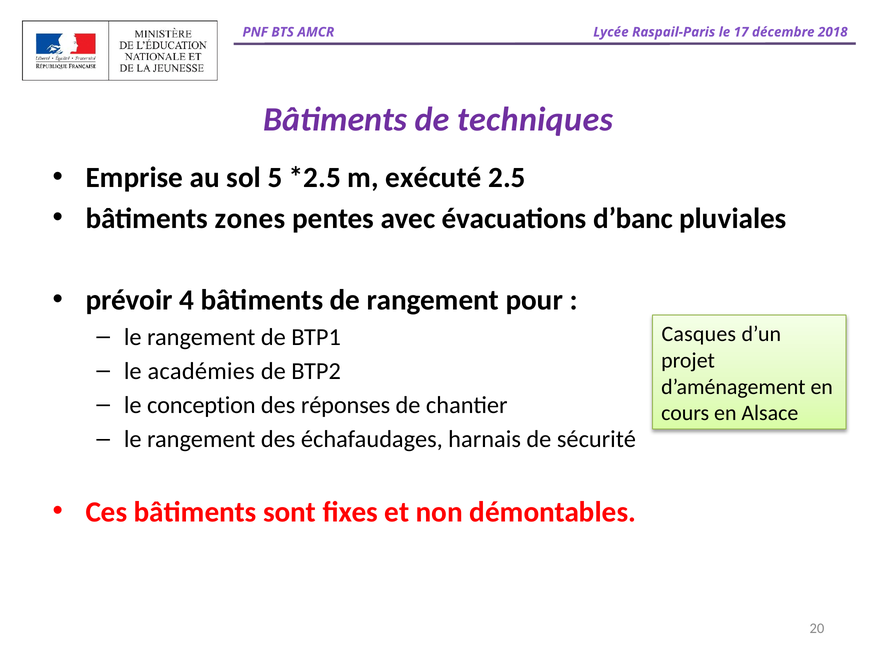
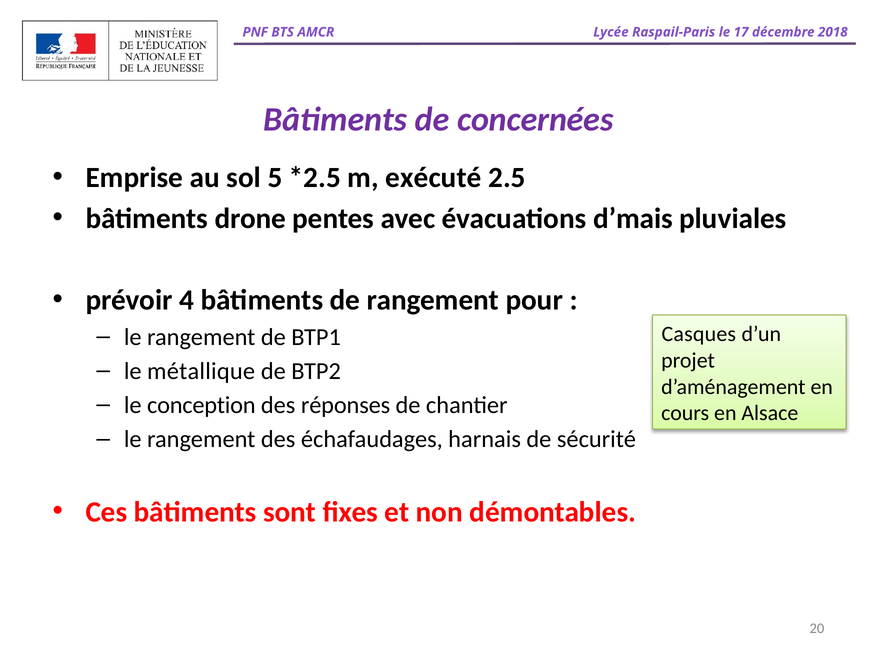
techniques: techniques -> concernées
zones: zones -> drone
d’banc: d’banc -> d’mais
académies: académies -> métallique
